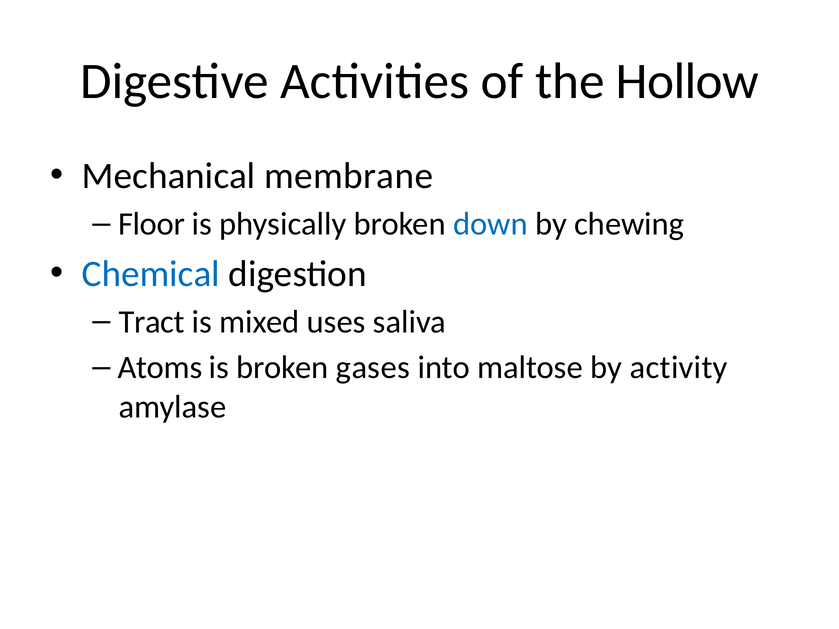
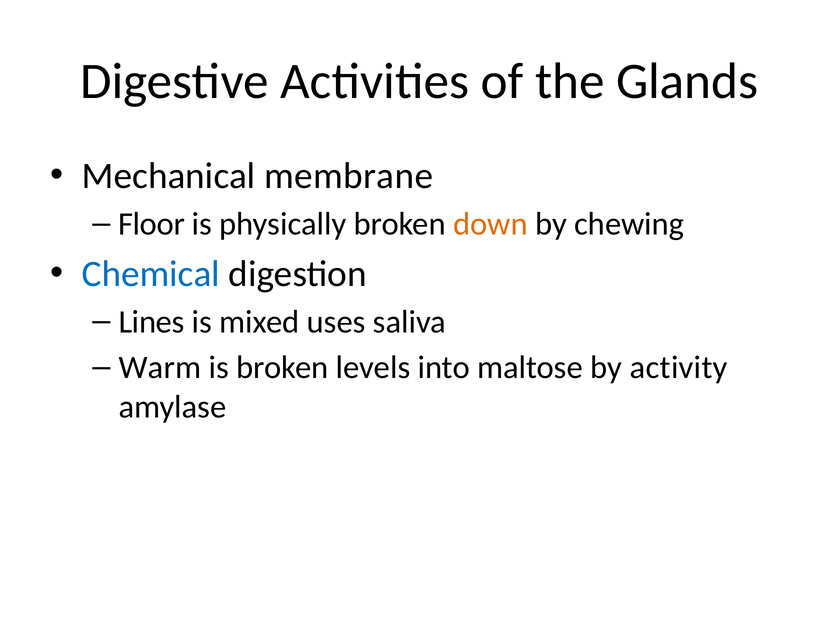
Hollow: Hollow -> Glands
down colour: blue -> orange
Tract: Tract -> Lines
Atoms: Atoms -> Warm
gases: gases -> levels
